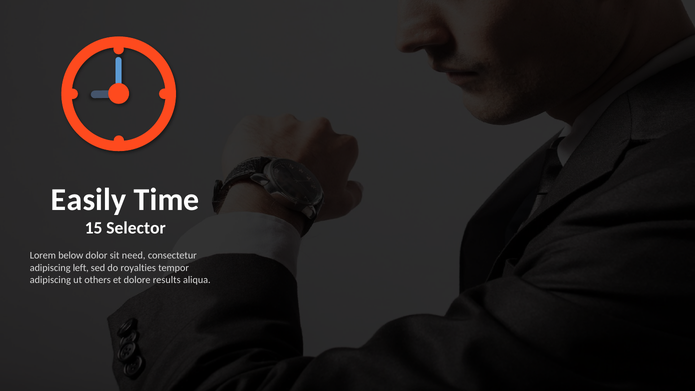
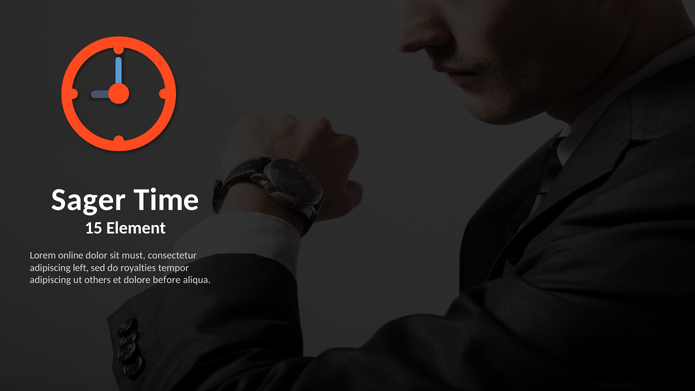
Easily: Easily -> Sager
Selector: Selector -> Element
below: below -> online
need: need -> must
results: results -> before
